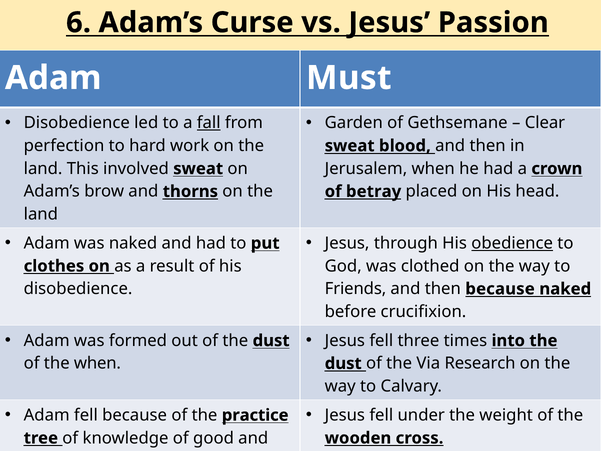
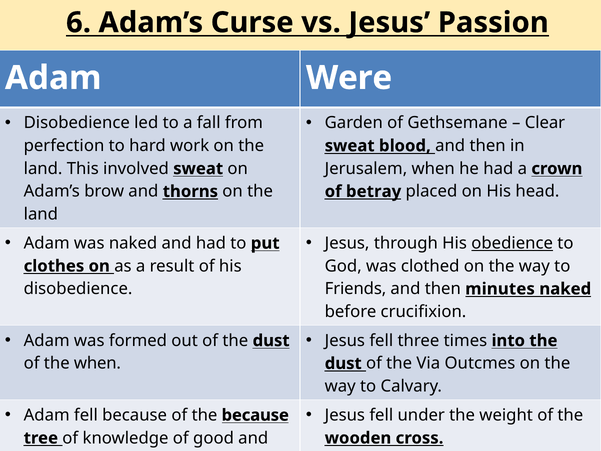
Must: Must -> Were
fall underline: present -> none
then because: because -> minutes
Research: Research -> Outcmes
the practice: practice -> because
